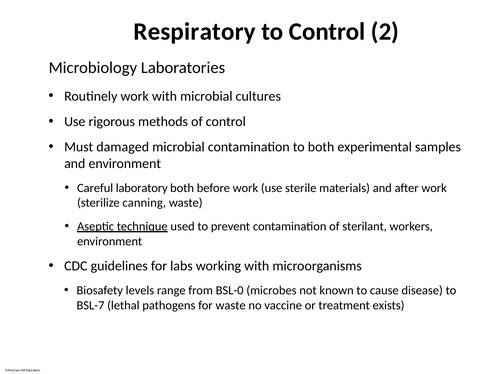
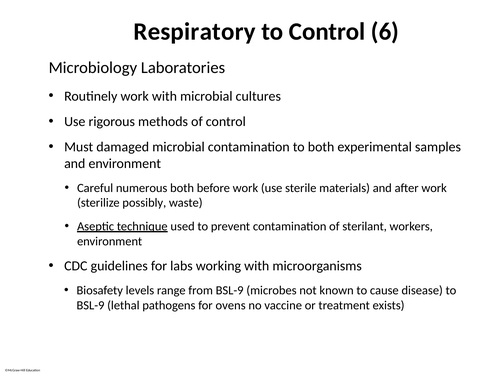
2: 2 -> 6
laboratory: laboratory -> numerous
canning: canning -> possibly
from BSL-0: BSL-0 -> BSL-9
BSL-7 at (90, 305): BSL-7 -> BSL-9
for waste: waste -> ovens
